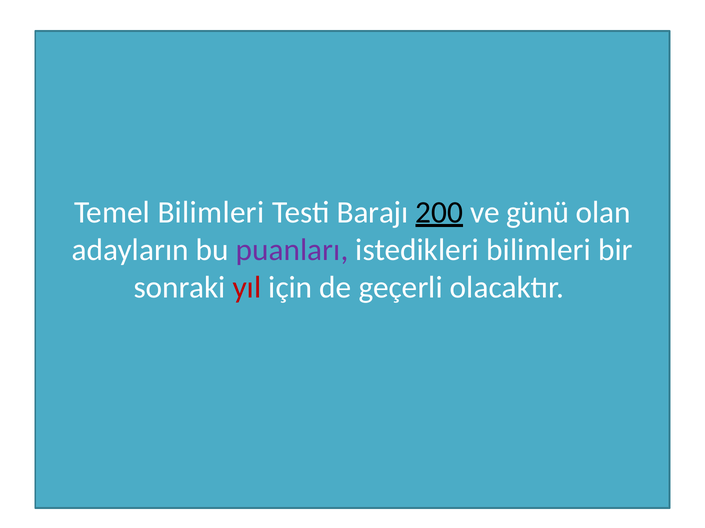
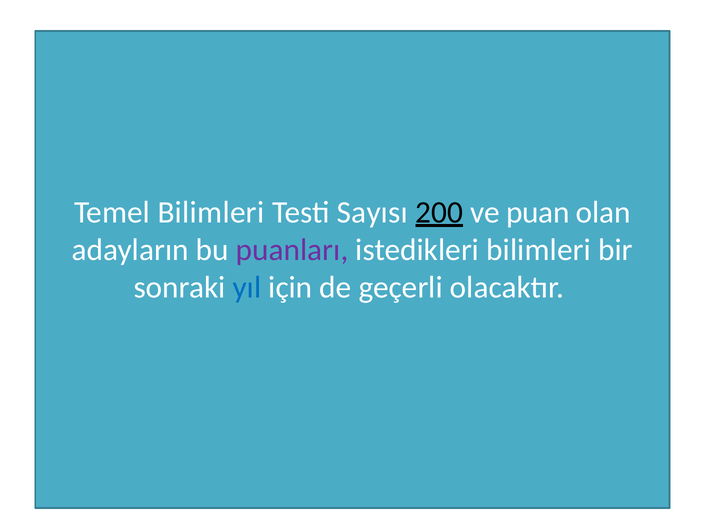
Barajı: Barajı -> Sayısı
günü: günü -> puan
yıl colour: red -> blue
